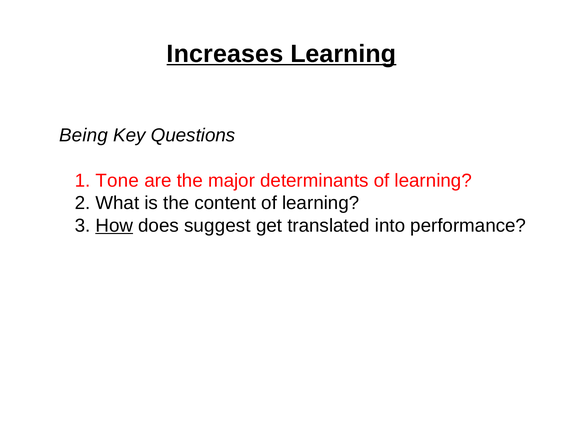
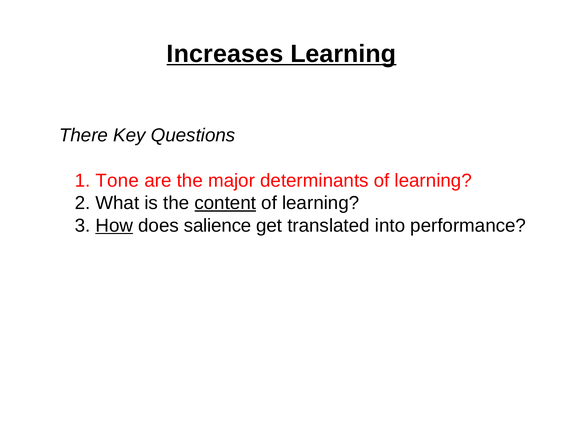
Being: Being -> There
content underline: none -> present
suggest: suggest -> salience
